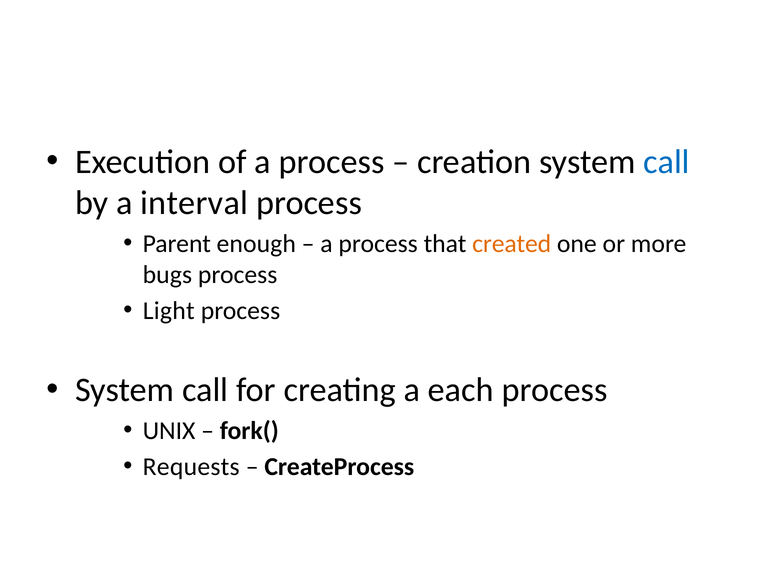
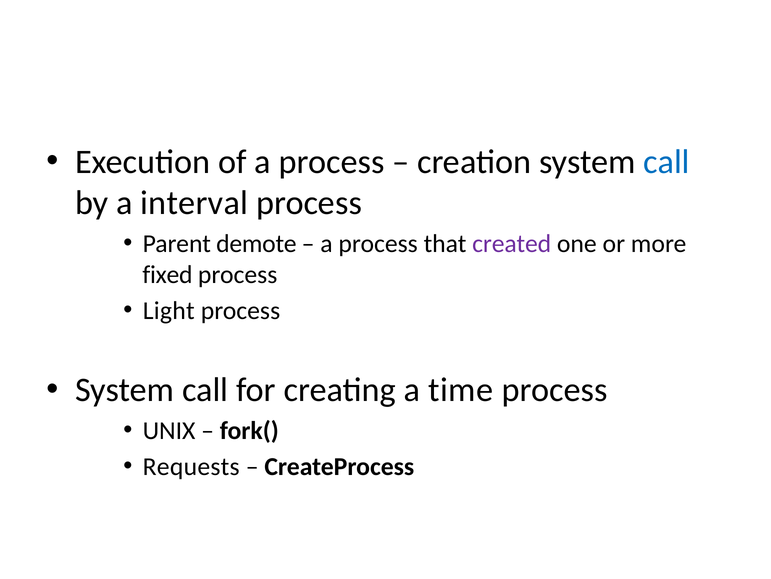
enough: enough -> demote
created colour: orange -> purple
bugs: bugs -> fixed
each: each -> time
